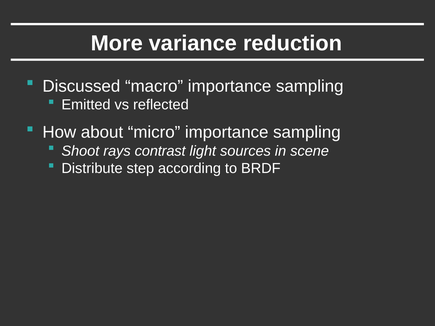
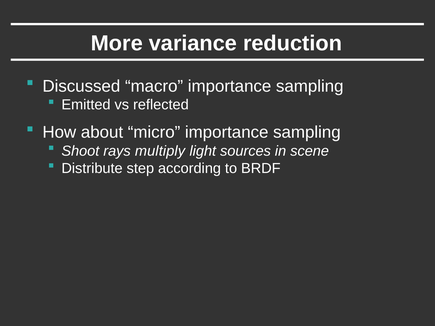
contrast: contrast -> multiply
